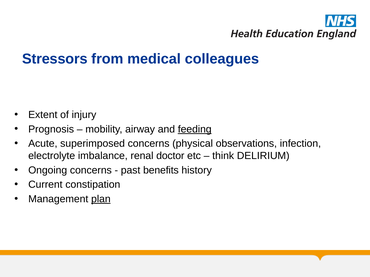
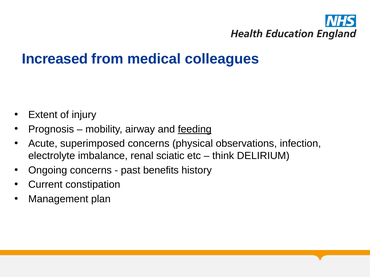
Stressors: Stressors -> Increased
doctor: doctor -> sciatic
plan underline: present -> none
